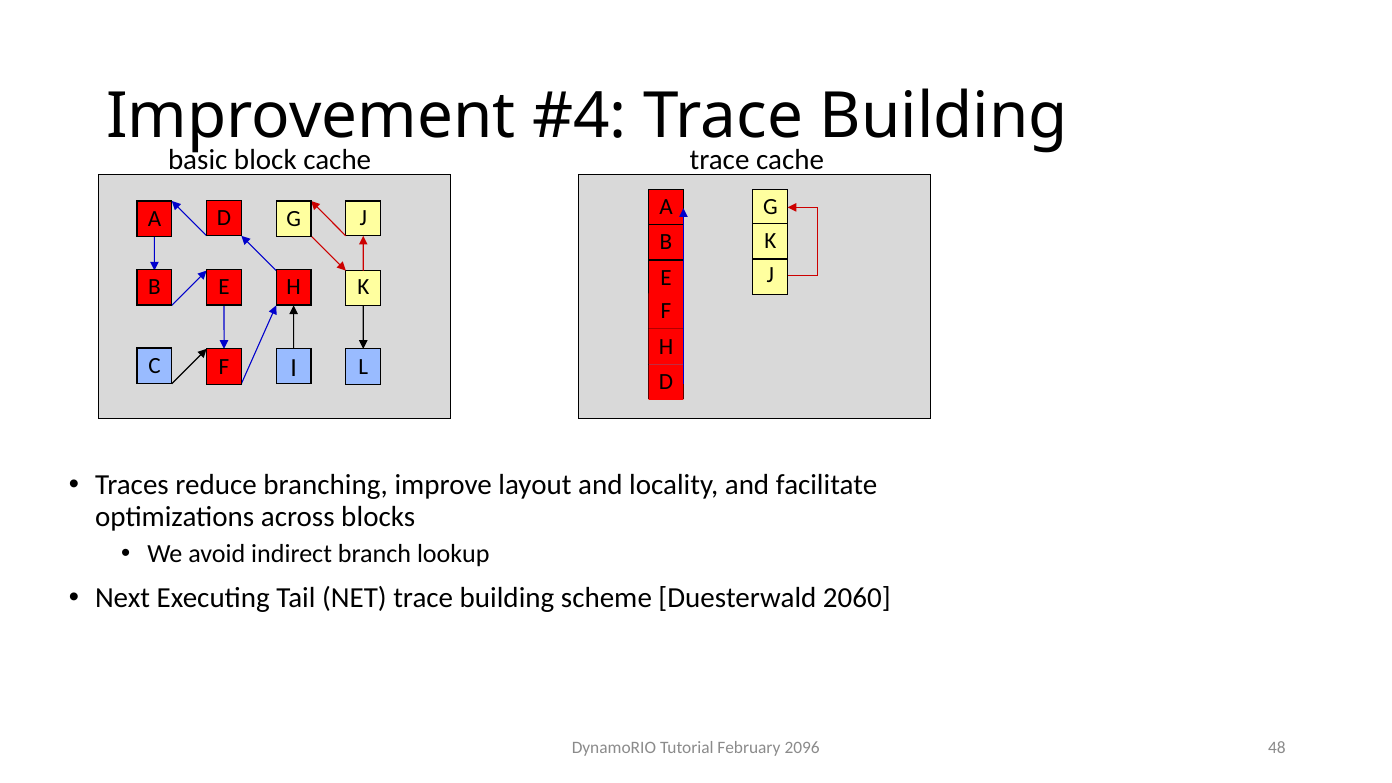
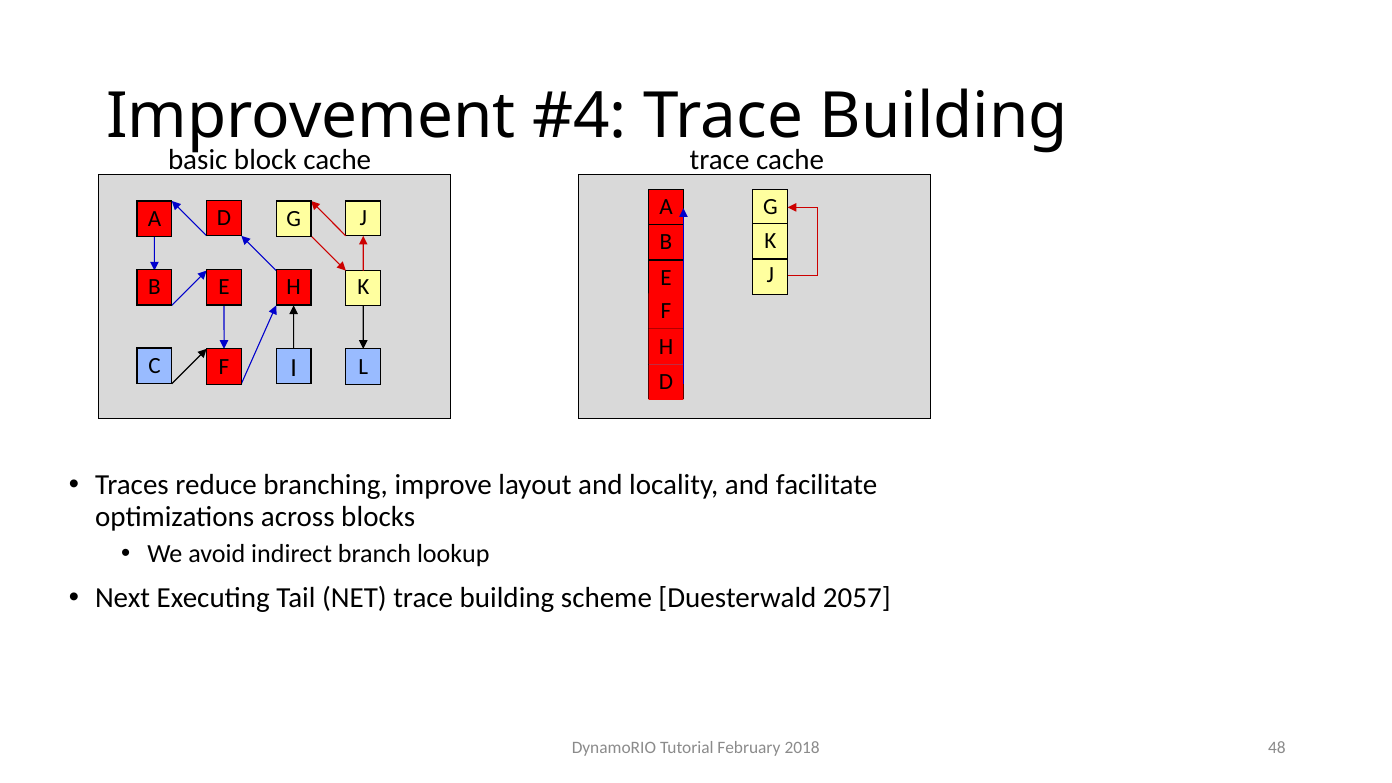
2060: 2060 -> 2057
2096: 2096 -> 2018
